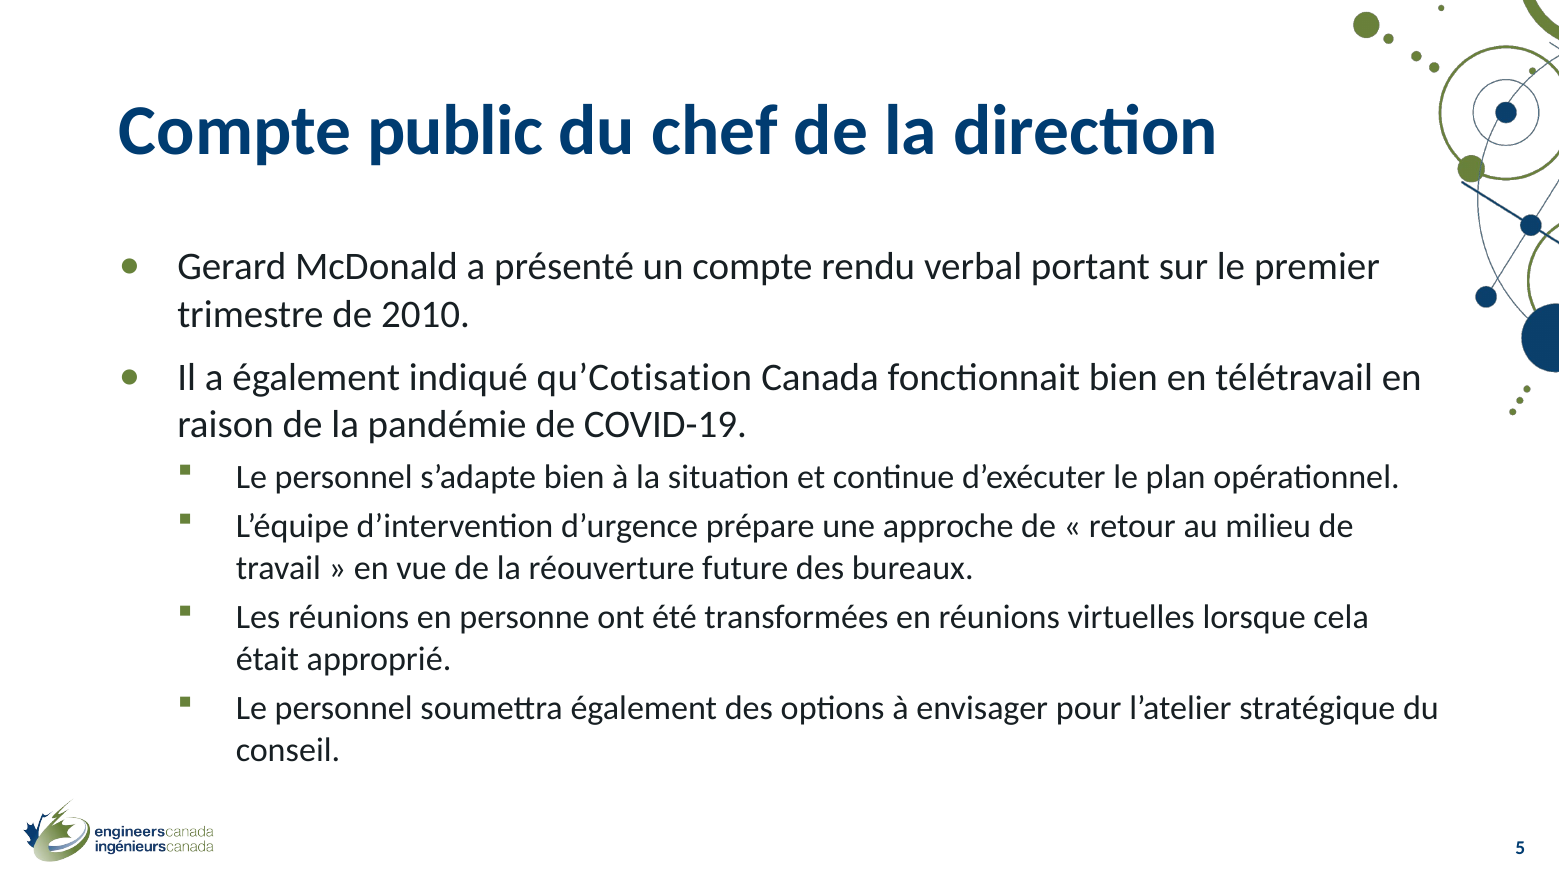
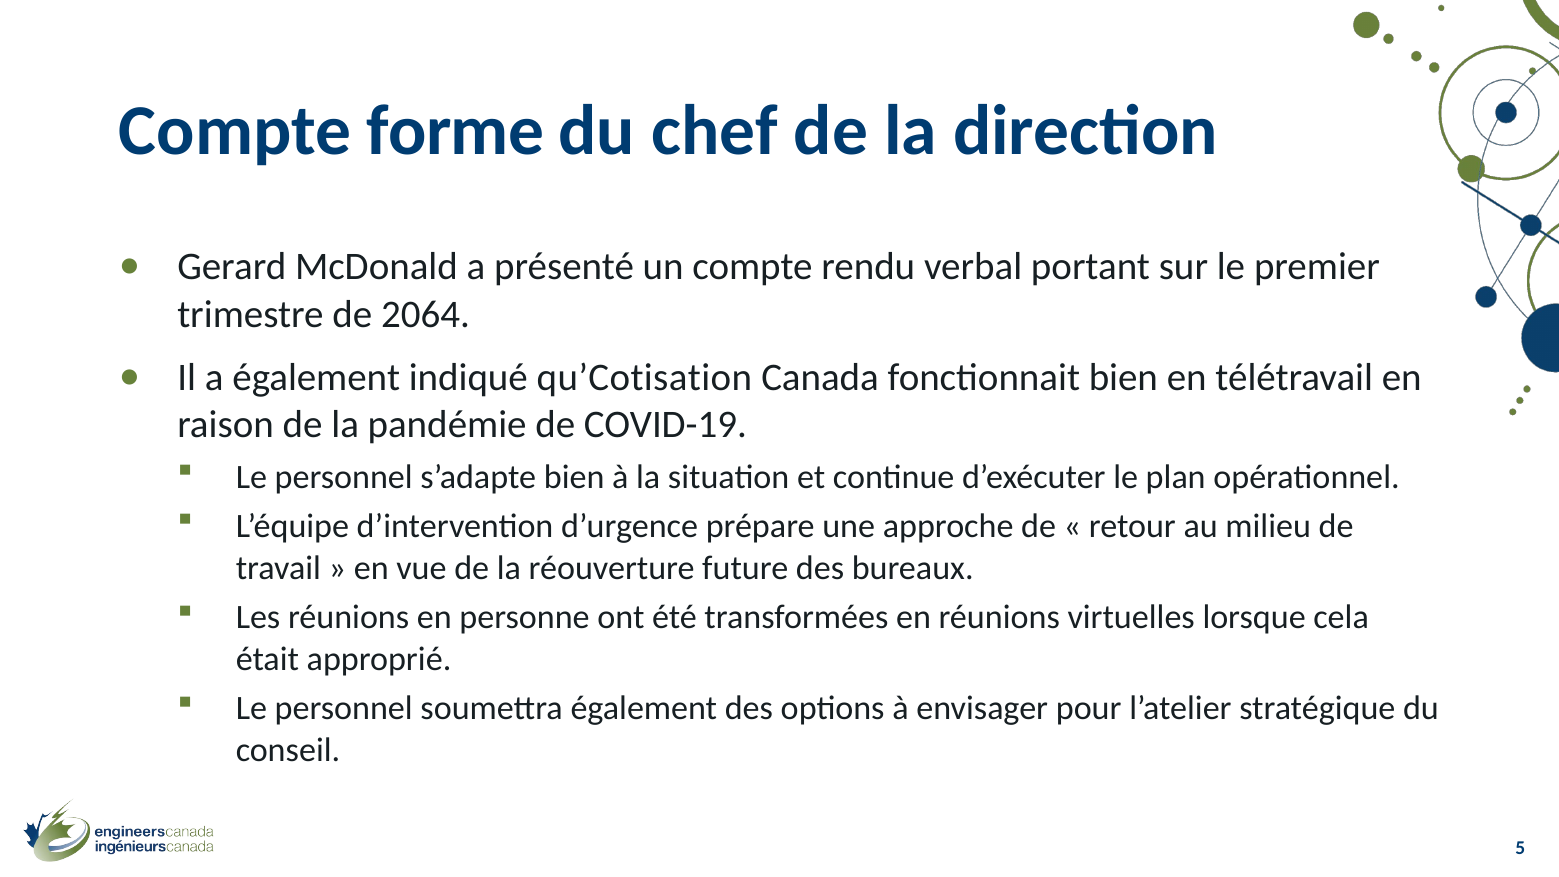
public: public -> forme
2010: 2010 -> 2064
